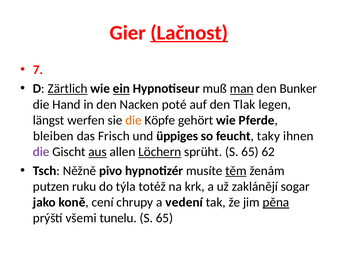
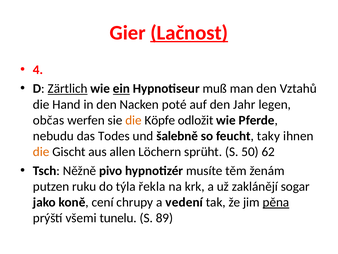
7: 7 -> 4
man underline: present -> none
Bunker: Bunker -> Vztahů
Tlak: Tlak -> Jahr
längst: längst -> občas
gehört: gehört -> odložit
bleiben: bleiben -> nebudu
Frisch: Frisch -> Todes
üppiges: üppiges -> šalebně
die at (41, 152) colour: purple -> orange
aus underline: present -> none
Löchern underline: present -> none
sprüht S 65: 65 -> 50
těm underline: present -> none
totéž: totéž -> řekla
65 at (164, 218): 65 -> 89
